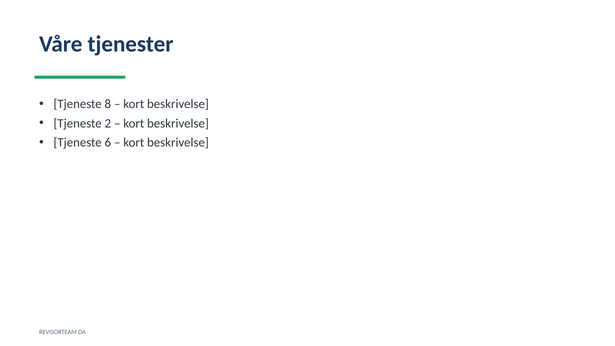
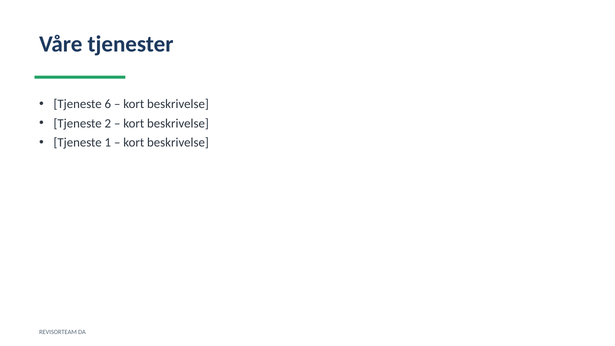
8: 8 -> 6
6: 6 -> 1
